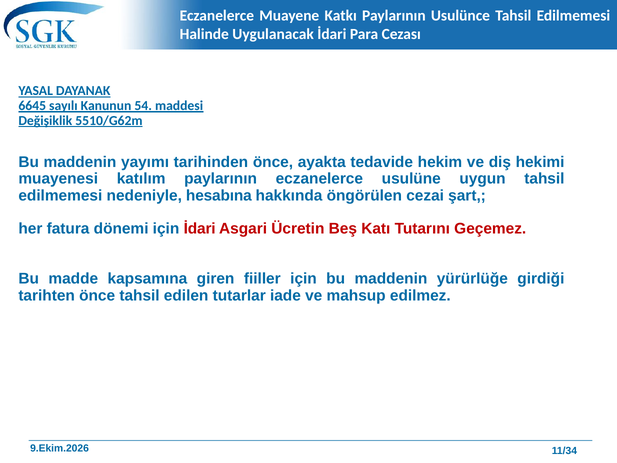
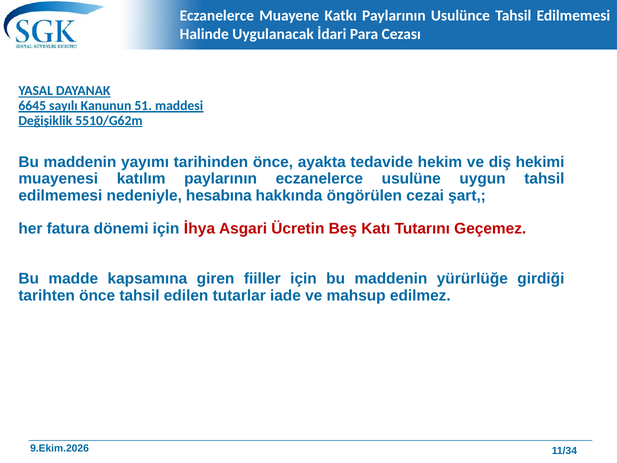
54: 54 -> 51
için İdari: İdari -> İhya
